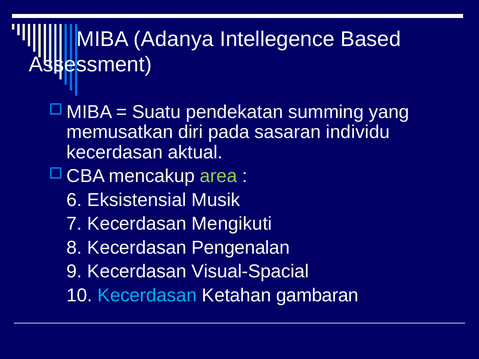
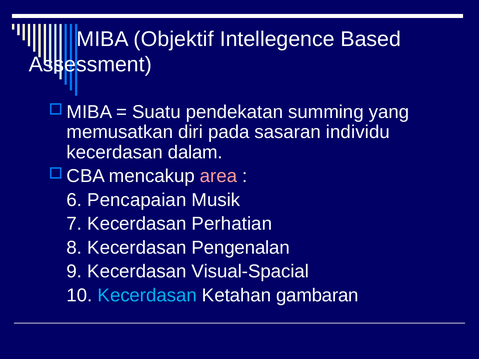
Adanya: Adanya -> Objektif
aktual: aktual -> dalam
area colour: light green -> pink
Eksistensial: Eksistensial -> Pencapaian
Mengikuti: Mengikuti -> Perhatian
